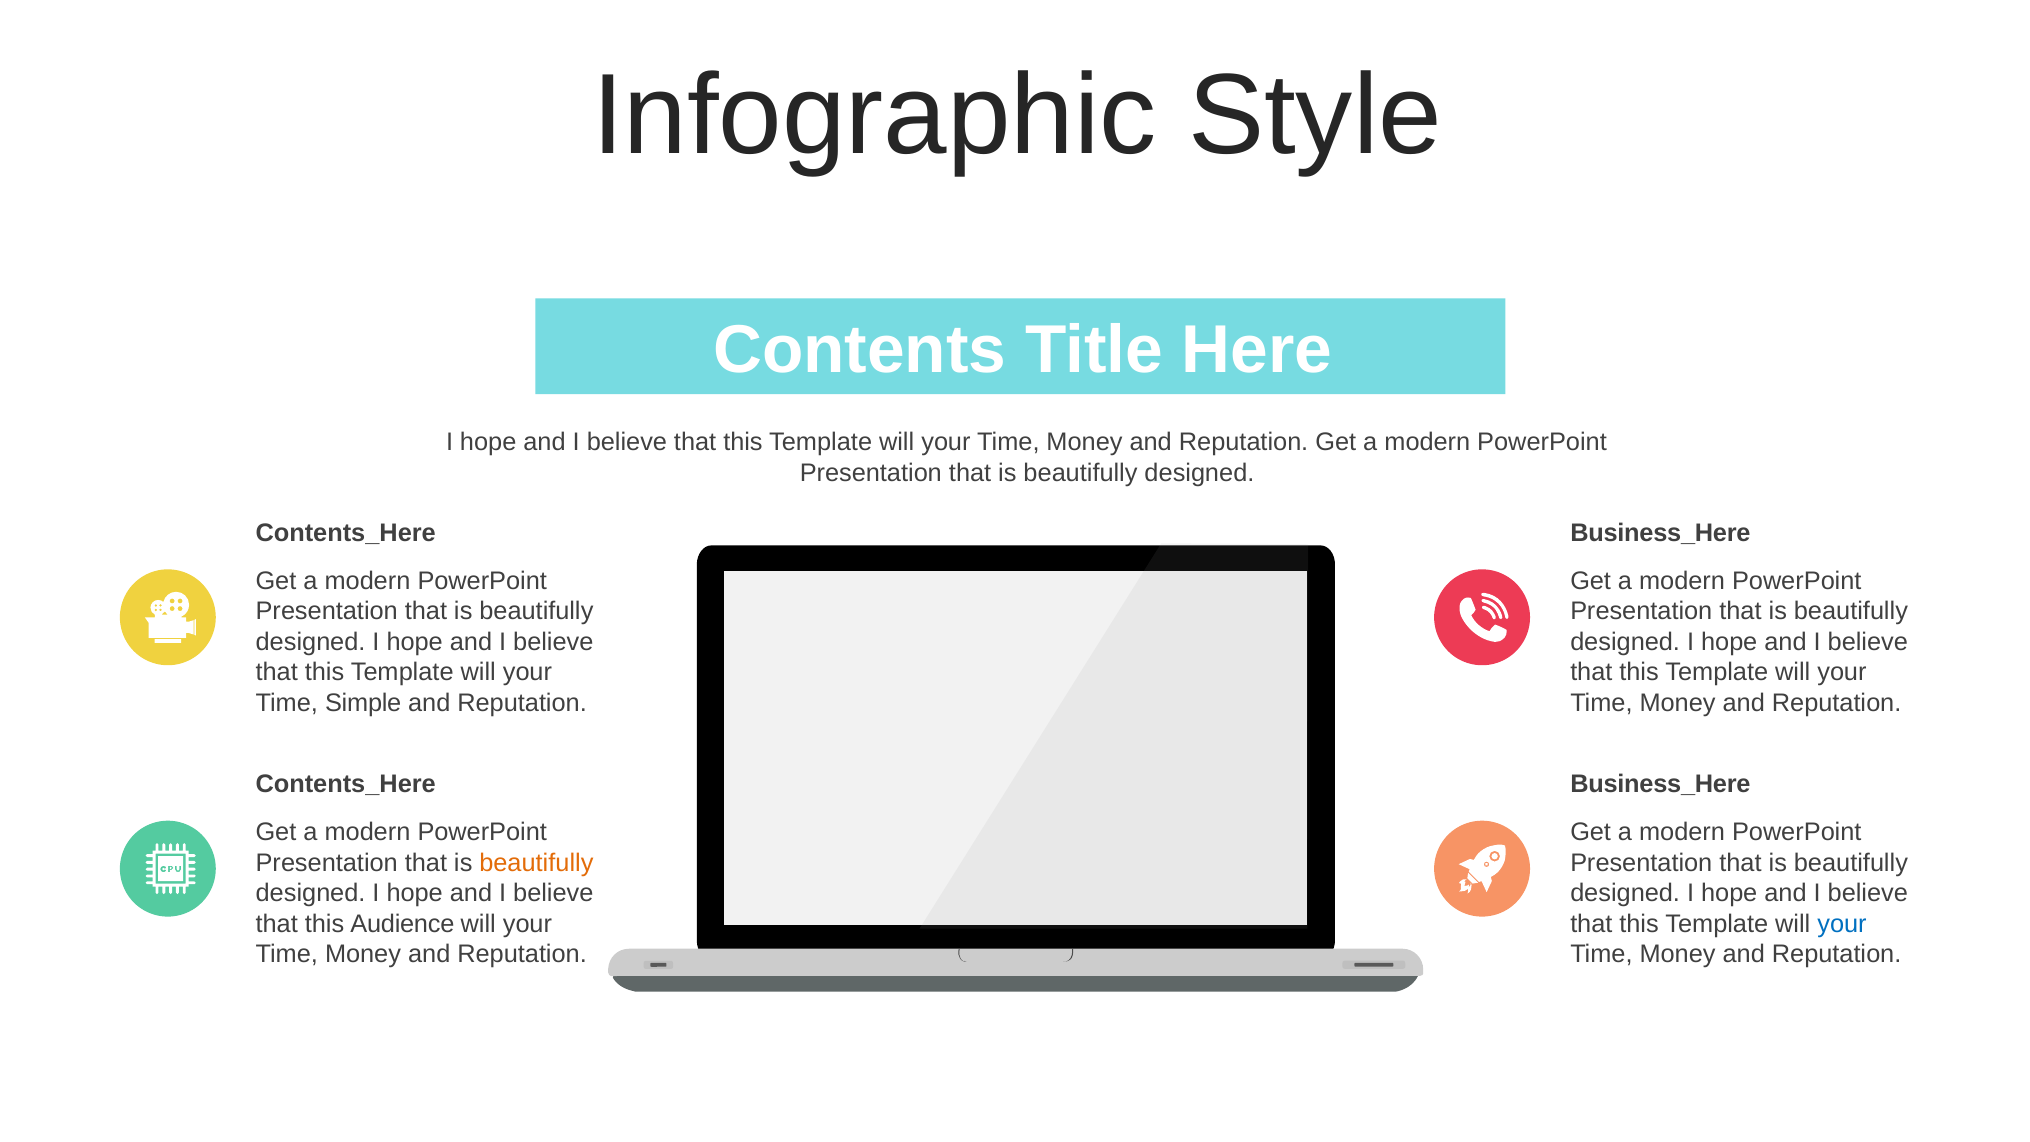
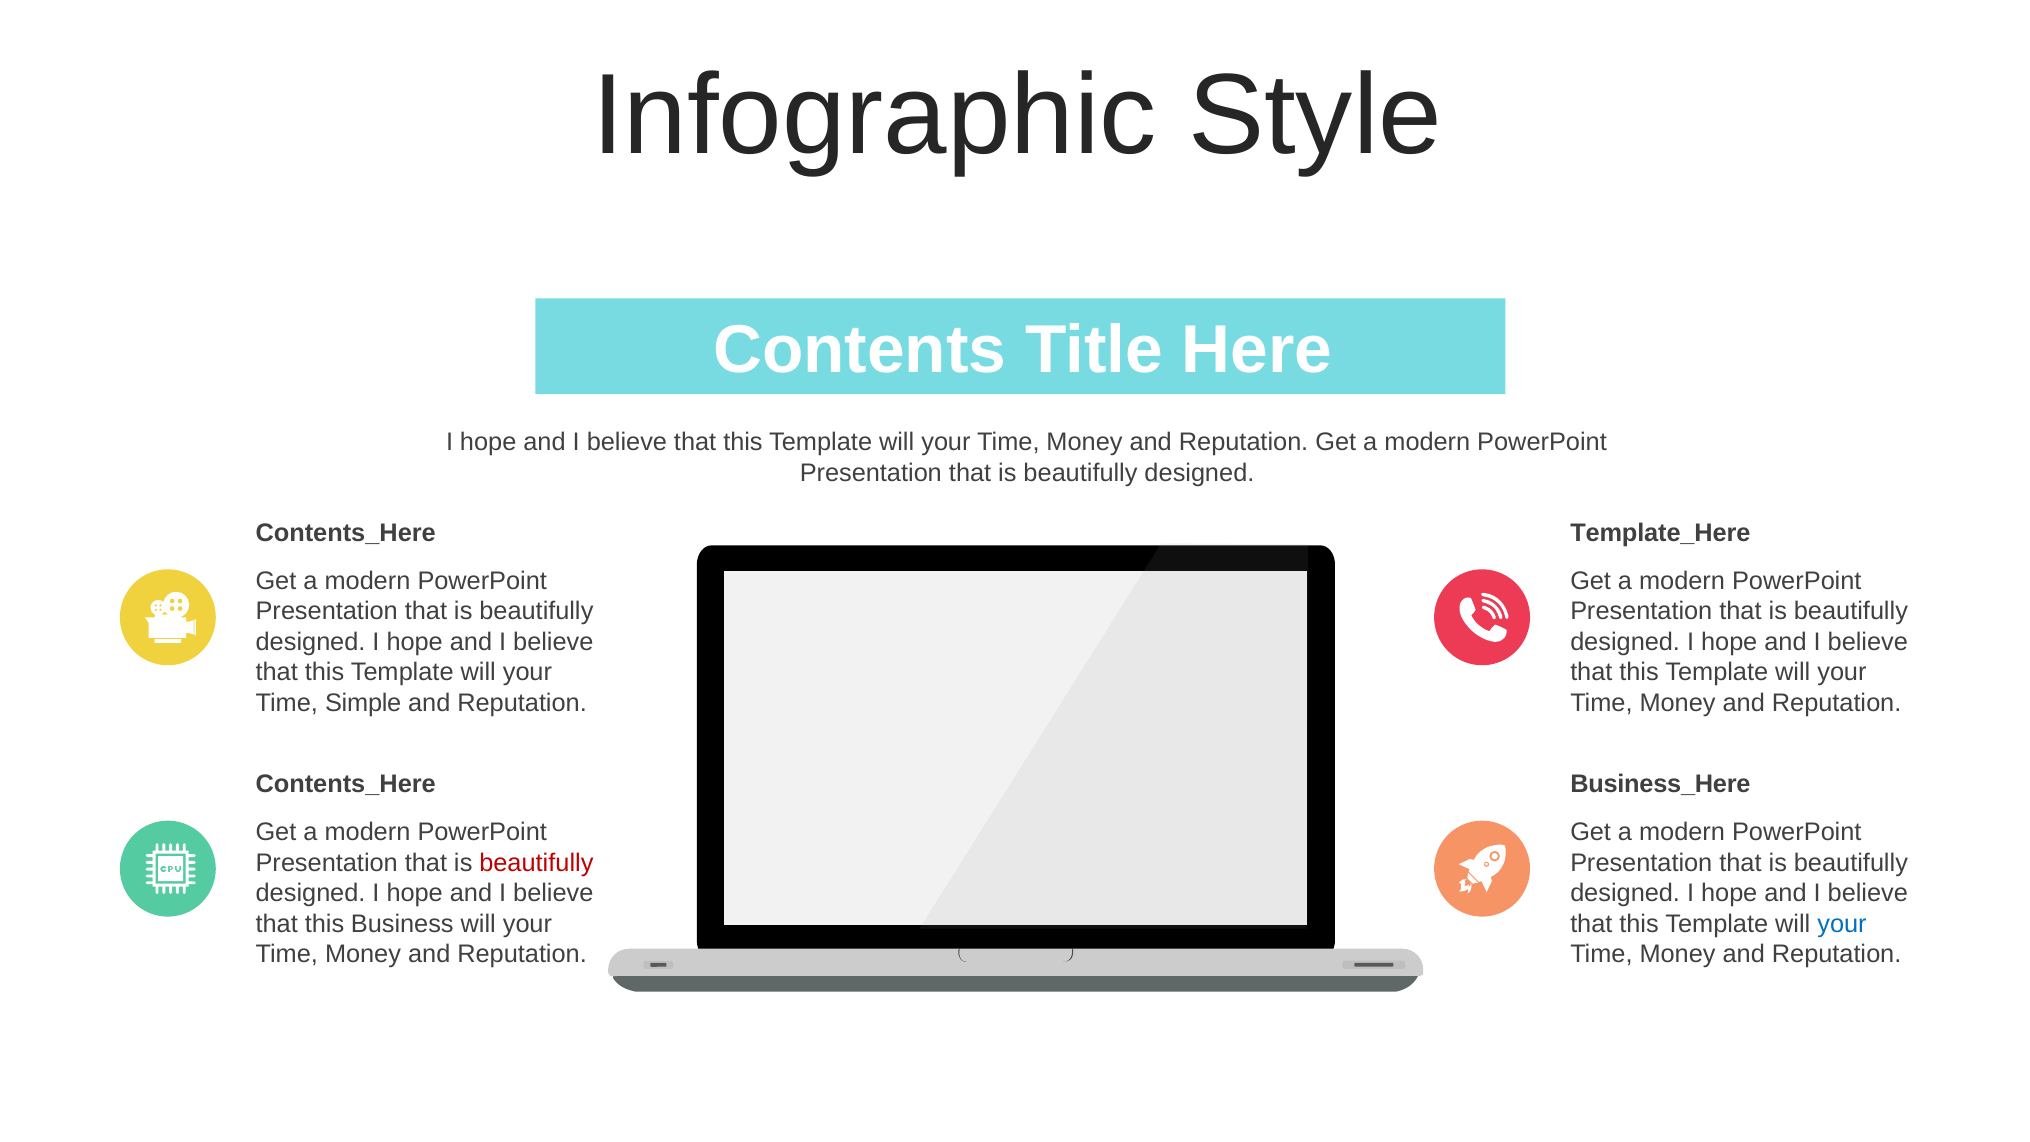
Business_Here at (1660, 533): Business_Here -> Template_Here
beautifully at (536, 863) colour: orange -> red
Audience: Audience -> Business
